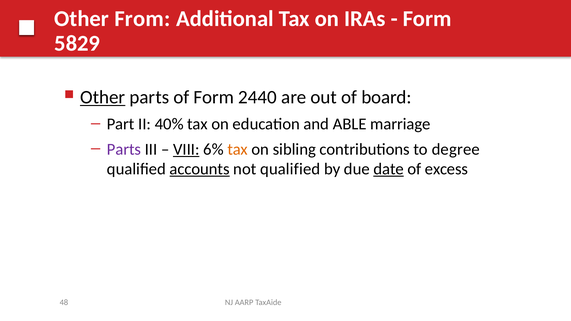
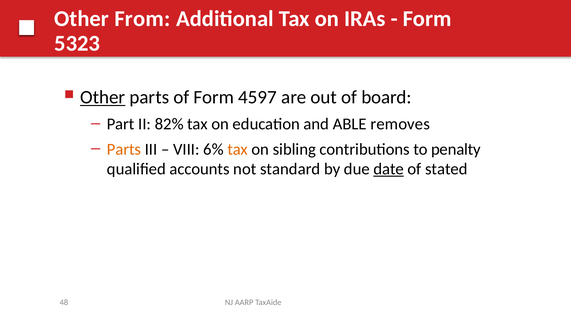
5829: 5829 -> 5323
2440: 2440 -> 4597
40%: 40% -> 82%
marriage: marriage -> removes
Parts at (124, 149) colour: purple -> orange
VIII underline: present -> none
degree: degree -> penalty
accounts underline: present -> none
not qualified: qualified -> standard
excess: excess -> stated
